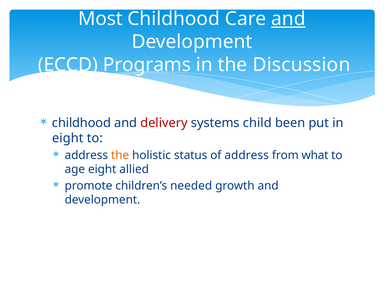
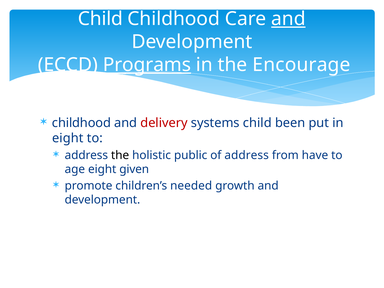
Most at (100, 19): Most -> Child
Programs underline: none -> present
Discussion: Discussion -> Encourage
the at (120, 155) colour: orange -> black
status: status -> public
what: what -> have
allied: allied -> given
